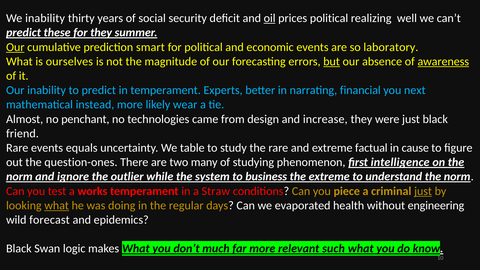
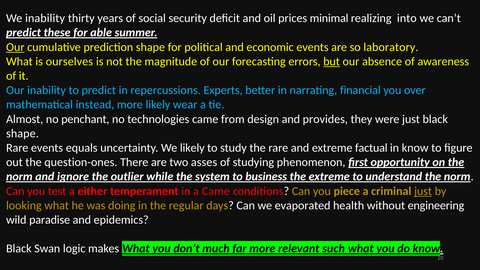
oil underline: present -> none
prices political: political -> minimal
well: well -> into
for they: they -> able
prediction smart: smart -> shape
awareness underline: present -> none
in temperament: temperament -> repercussions
next: next -> over
increase: increase -> provides
friend at (22, 133): friend -> shape
We table: table -> likely
in cause: cause -> know
many: many -> asses
intelligence: intelligence -> opportunity
works: works -> either
a Straw: Straw -> Came
what at (57, 205) underline: present -> none
forecast: forecast -> paradise
